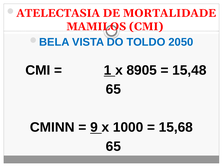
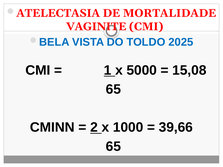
MAMILOS: MAMILOS -> VAGINITE
2050: 2050 -> 2025
8905: 8905 -> 5000
15,48: 15,48 -> 15,08
9: 9 -> 2
15,68: 15,68 -> 39,66
